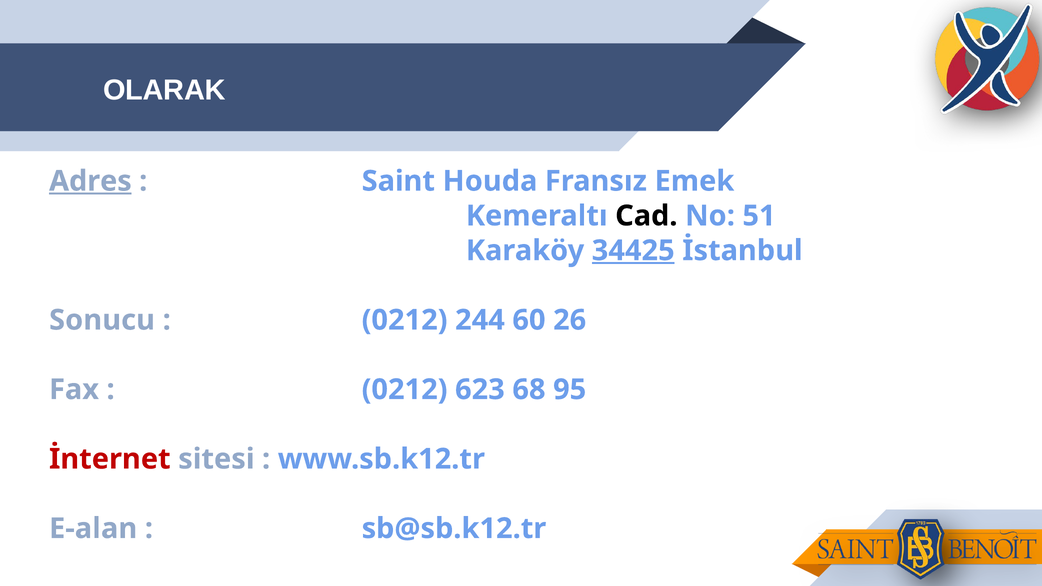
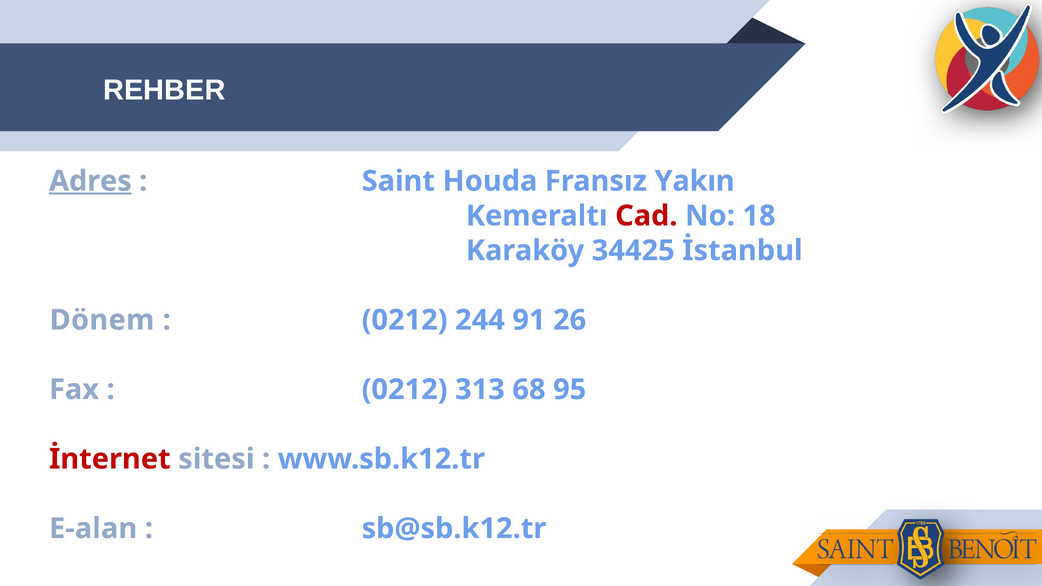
OLARAK: OLARAK -> REHBER
Emek: Emek -> Yakın
Cad colour: black -> red
51: 51 -> 18
34425 underline: present -> none
Sonucu: Sonucu -> Dönem
60: 60 -> 91
623: 623 -> 313
